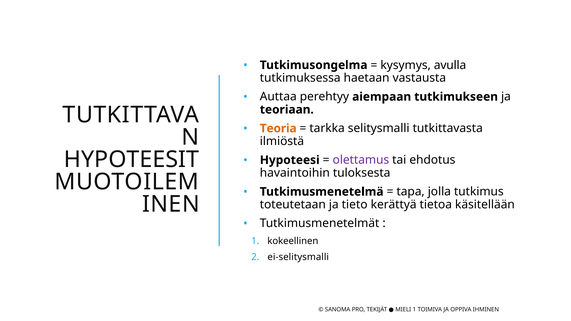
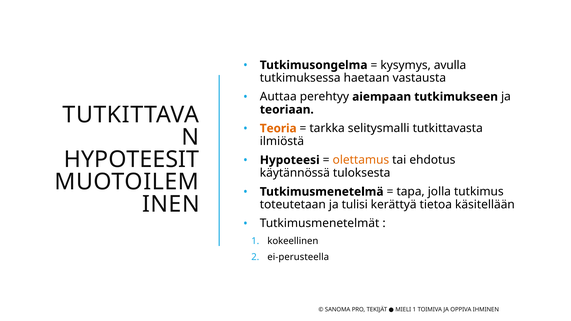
olettamus colour: purple -> orange
havaintoihin: havaintoihin -> käytännössä
tieto: tieto -> tulisi
ei-selitysmalli: ei-selitysmalli -> ei-perusteella
